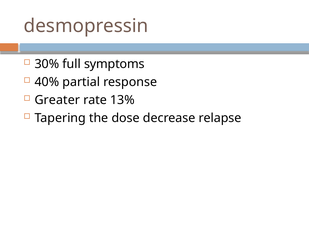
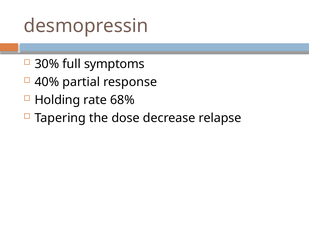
Greater: Greater -> Holding
13%: 13% -> 68%
